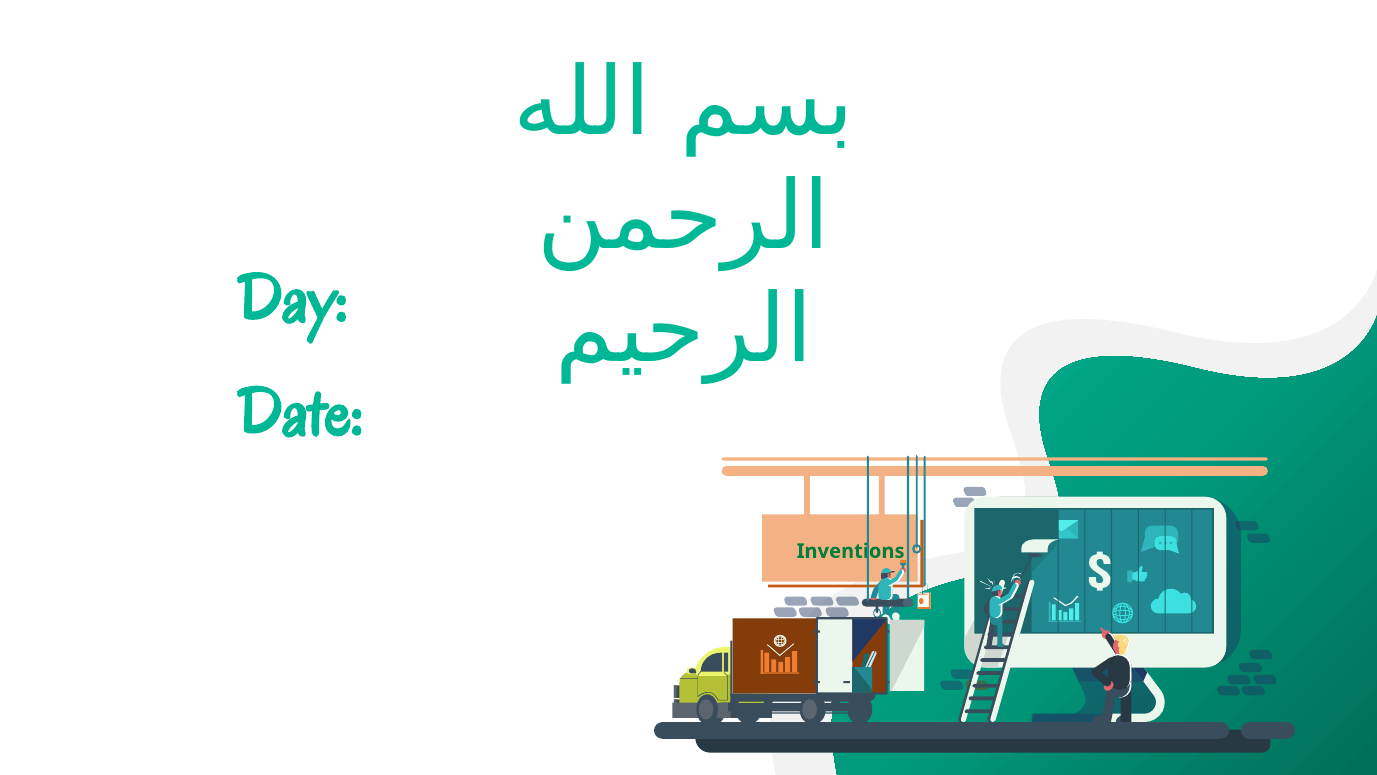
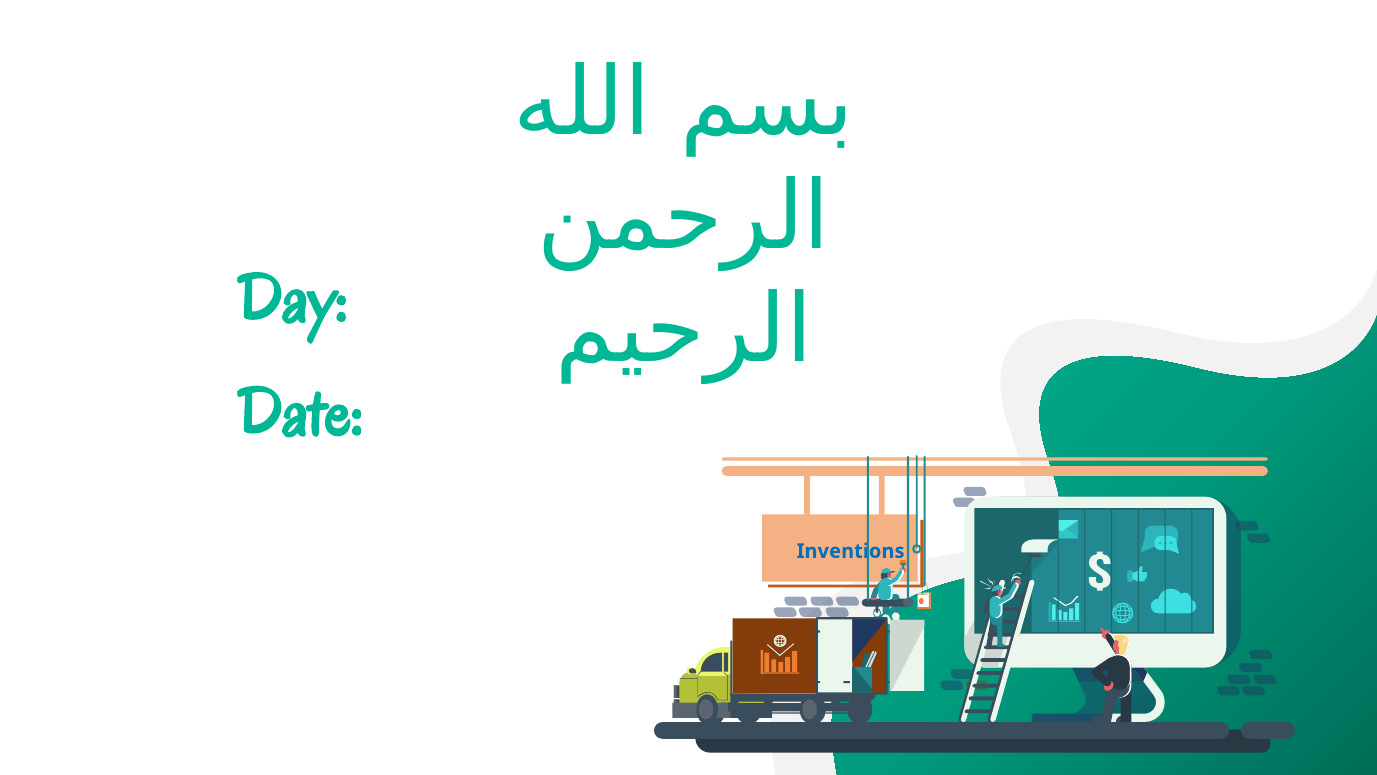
Inventions colour: green -> blue
